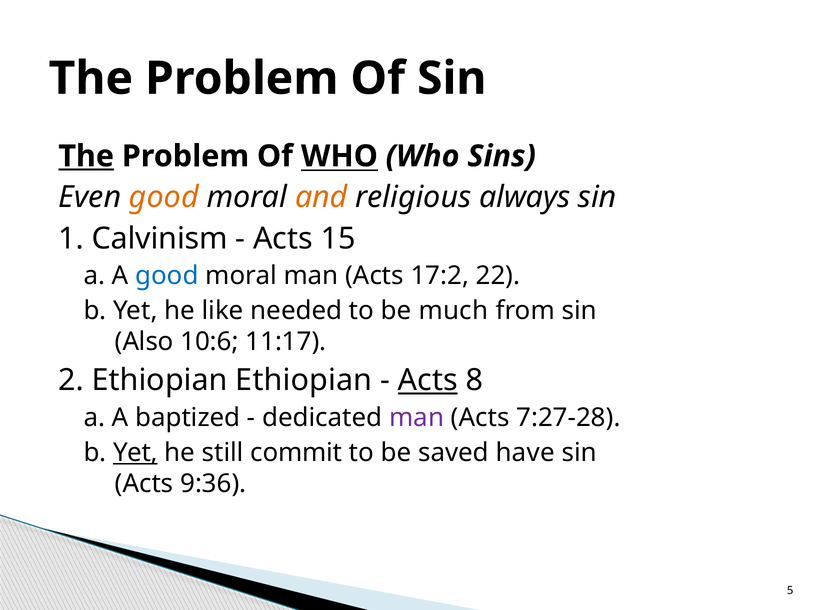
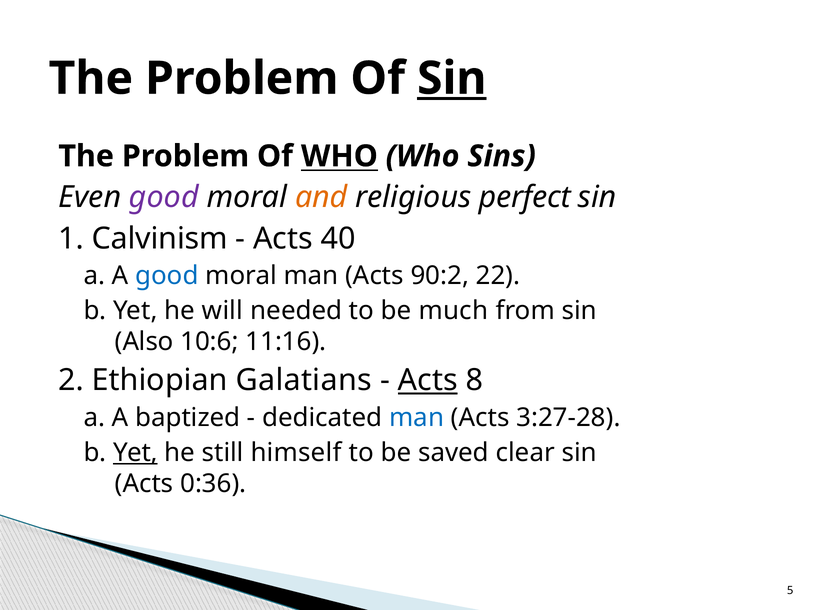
Sin at (452, 78) underline: none -> present
The at (86, 156) underline: present -> none
good at (164, 197) colour: orange -> purple
always: always -> perfect
15: 15 -> 40
17:2: 17:2 -> 90:2
like: like -> will
11:17: 11:17 -> 11:16
Ethiopian Ethiopian: Ethiopian -> Galatians
man at (417, 417) colour: purple -> blue
7:27-28: 7:27-28 -> 3:27-28
commit: commit -> himself
have: have -> clear
9:36: 9:36 -> 0:36
